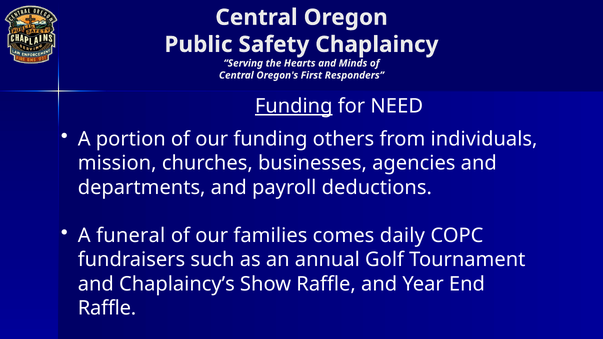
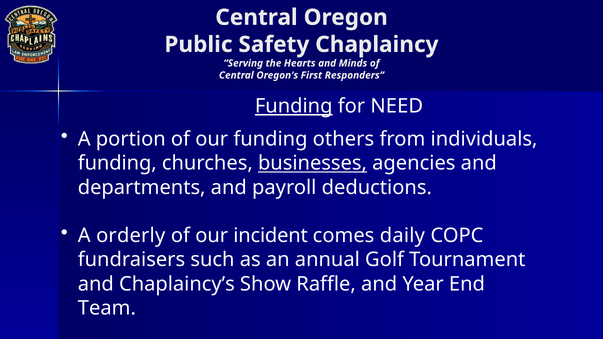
mission at (117, 163): mission -> funding
businesses underline: none -> present
funeral: funeral -> orderly
families: families -> incident
Raffle at (107, 308): Raffle -> Team
